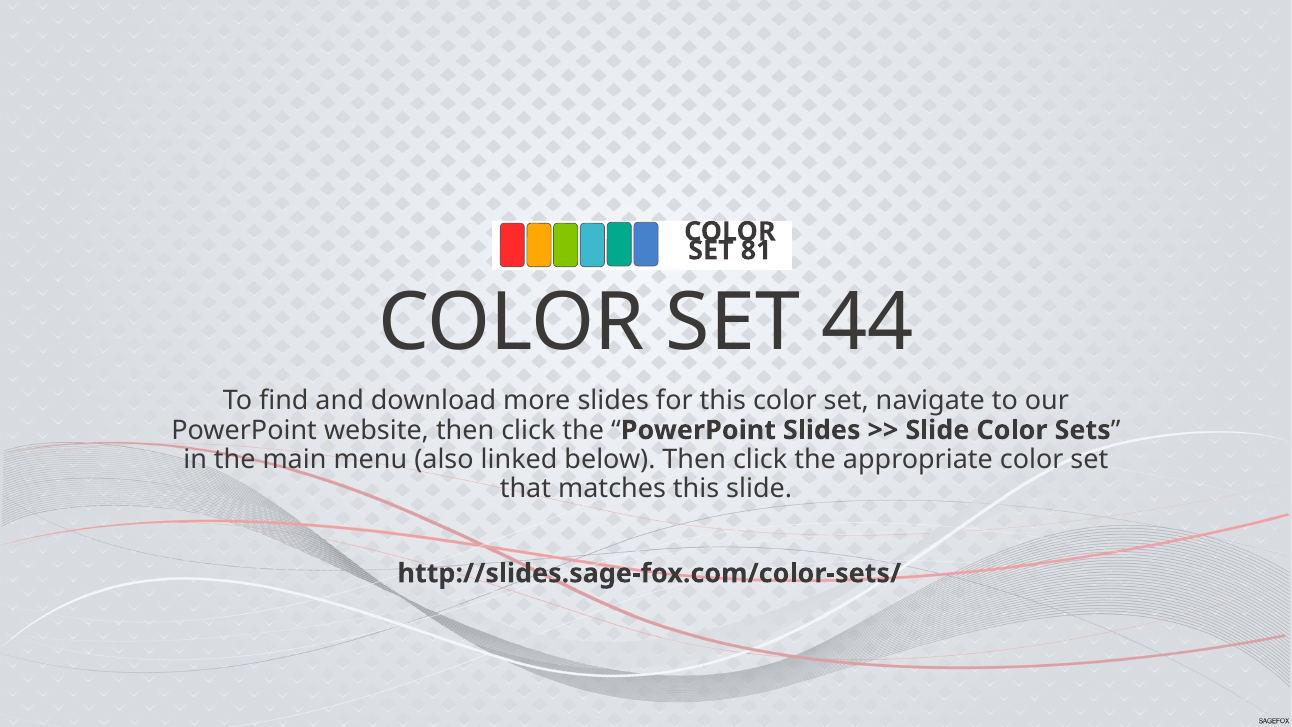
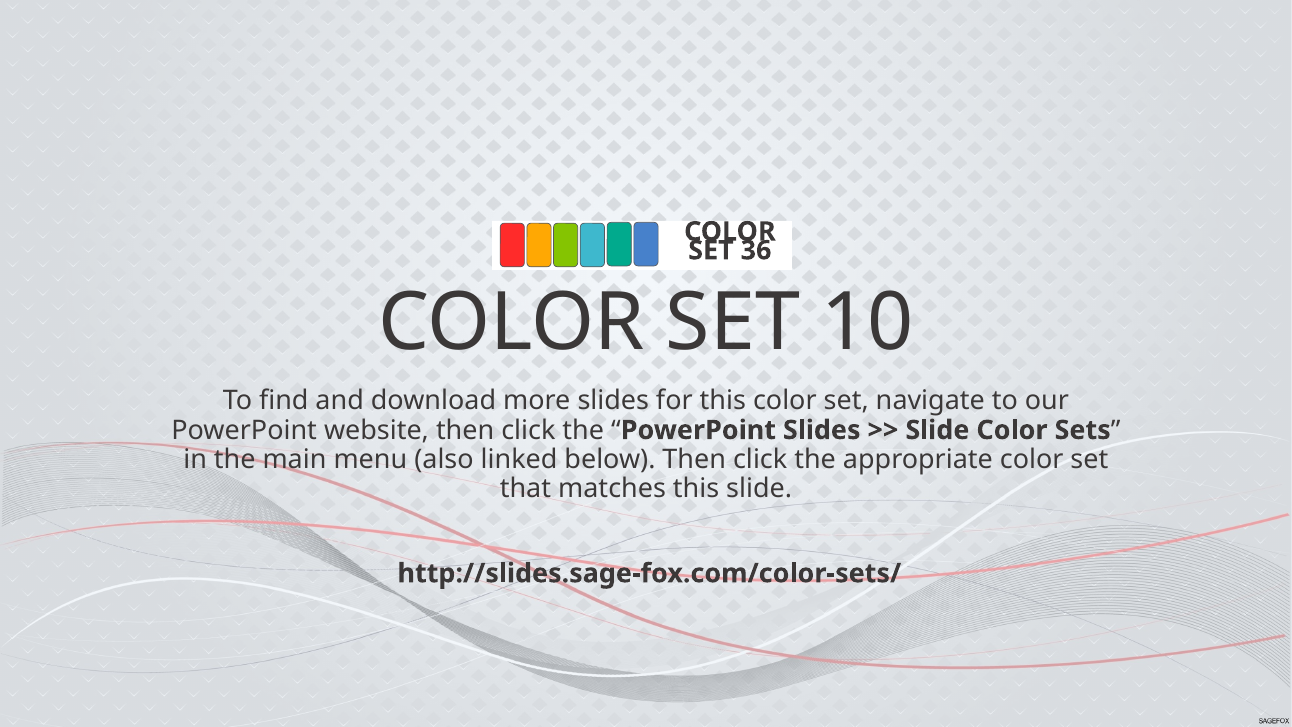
81: 81 -> 36
44: 44 -> 10
